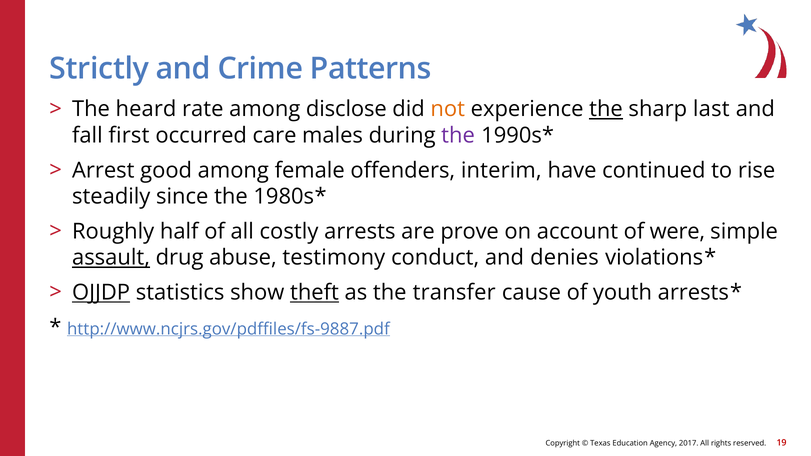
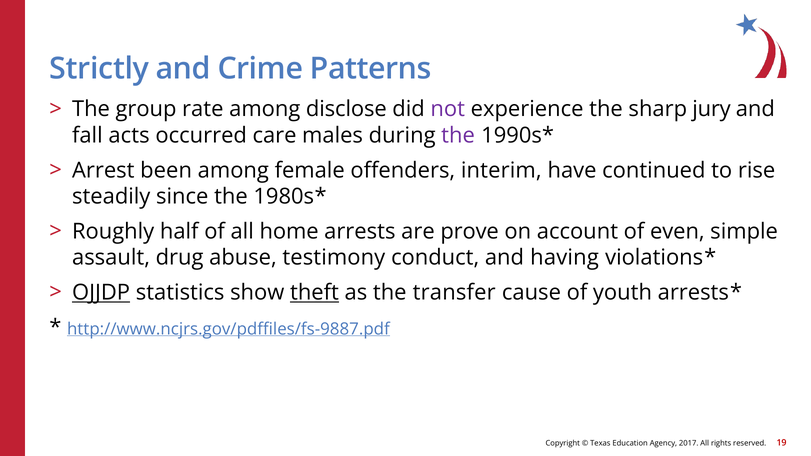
heard: heard -> group
not colour: orange -> purple
the at (606, 109) underline: present -> none
last: last -> jury
first: first -> acts
good: good -> been
costly: costly -> home
were: were -> even
assault underline: present -> none
denies: denies -> having
